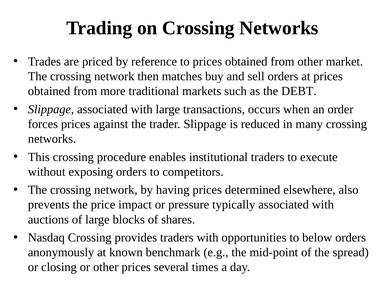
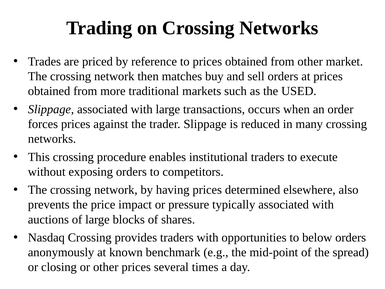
DEBT: DEBT -> USED
